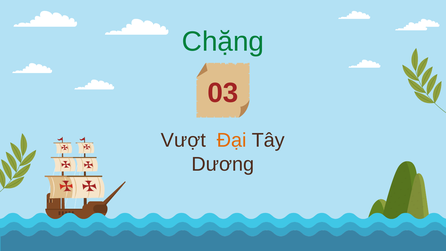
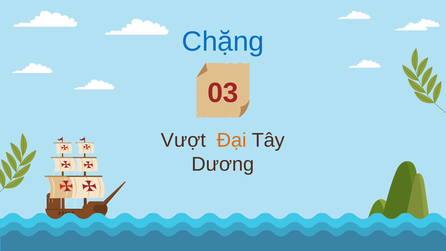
Chặng colour: green -> blue
